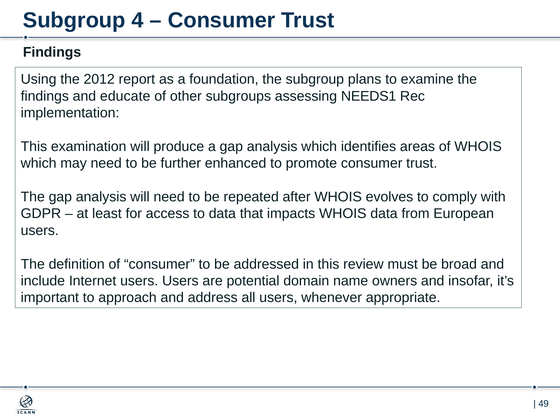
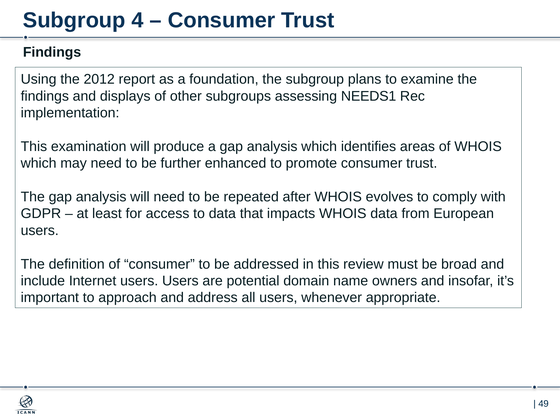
educate: educate -> displays
